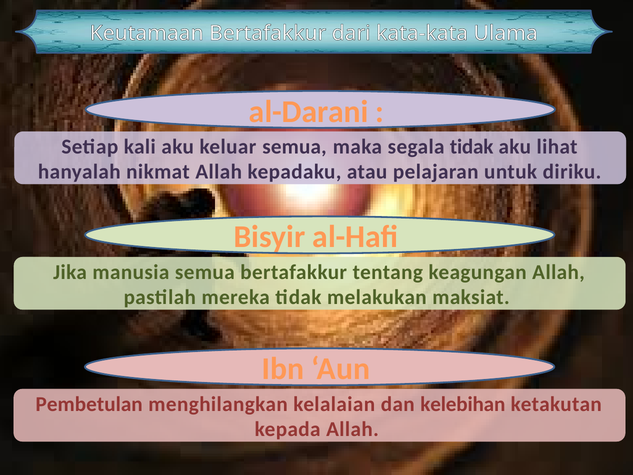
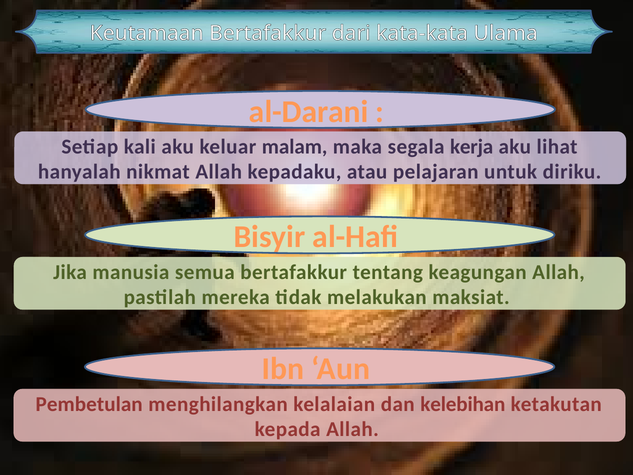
keluar semua: semua -> malam
segala tidak: tidak -> kerja
